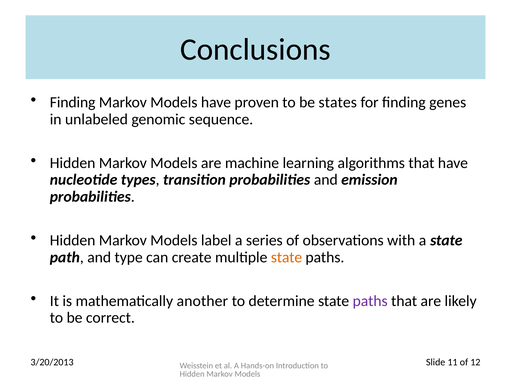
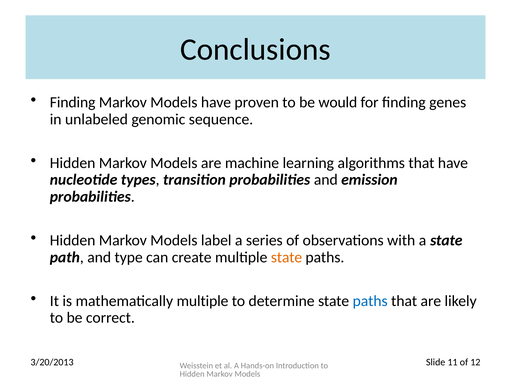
states: states -> would
mathematically another: another -> multiple
paths at (370, 301) colour: purple -> blue
